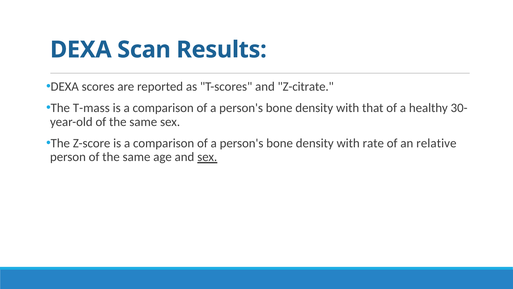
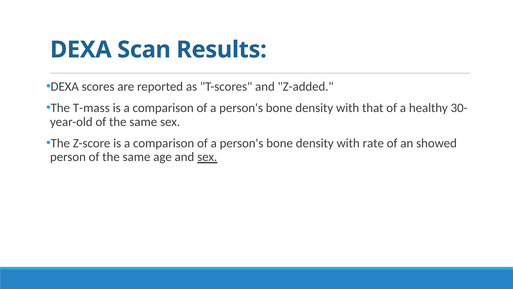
Z-citrate: Z-citrate -> Z-added
relative: relative -> showed
